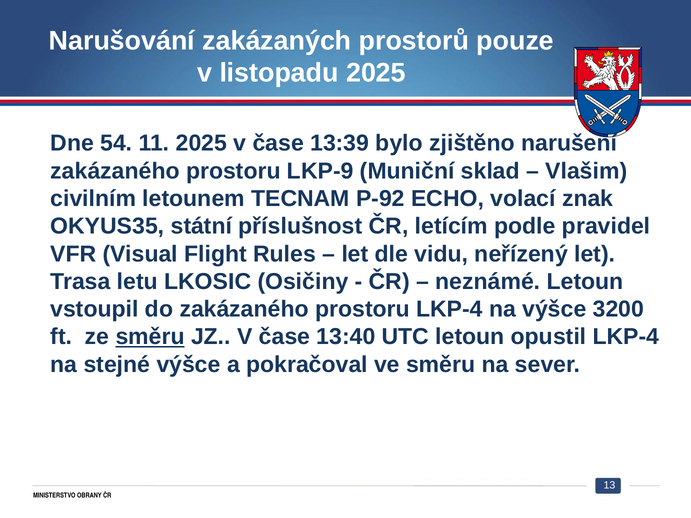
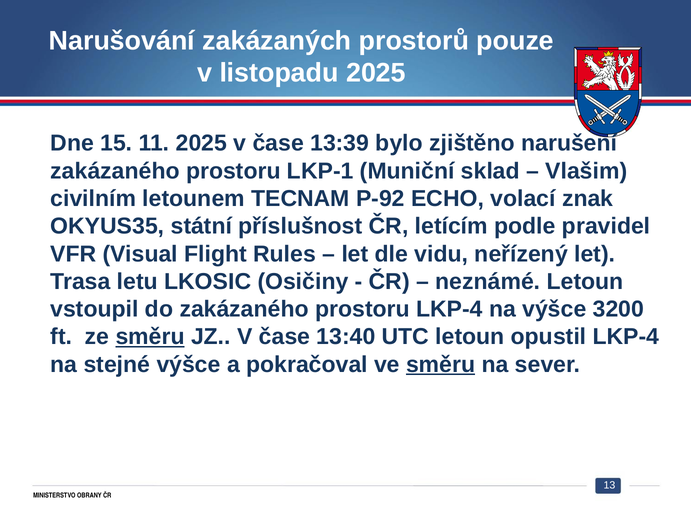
54: 54 -> 15
LKP-9: LKP-9 -> LKP-1
směru at (441, 365) underline: none -> present
